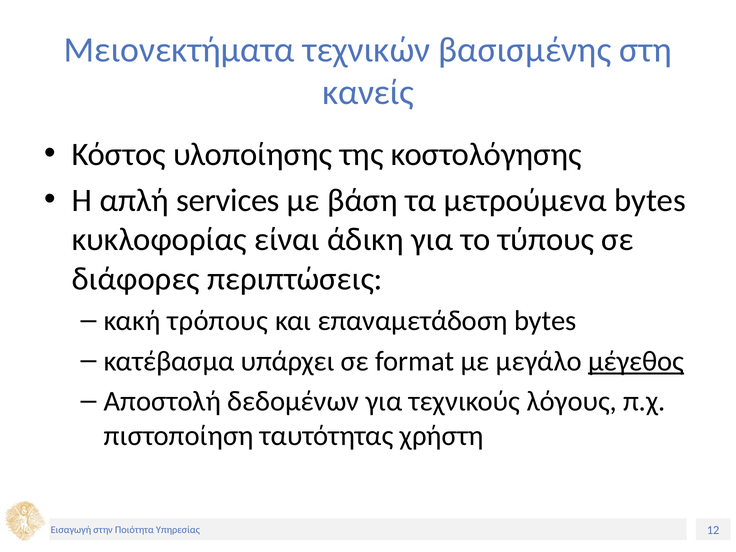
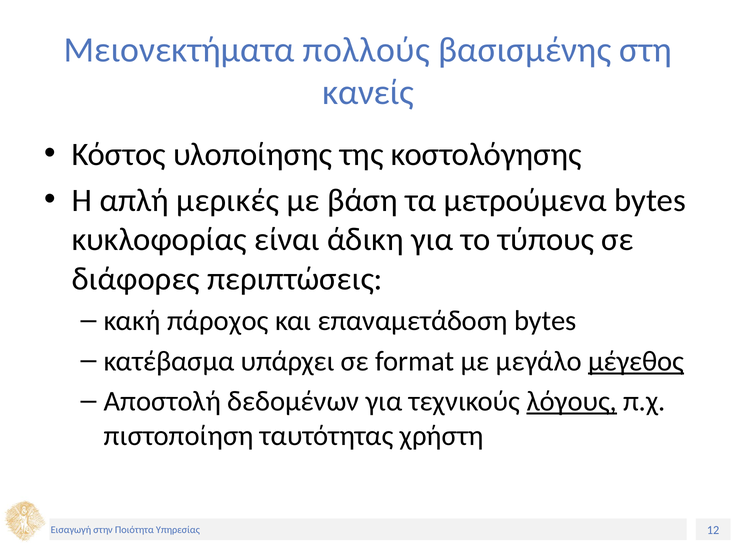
τεχνικών: τεχνικών -> πολλούς
services: services -> μερικές
τρόπους: τρόπους -> πάροχος
λόγους underline: none -> present
